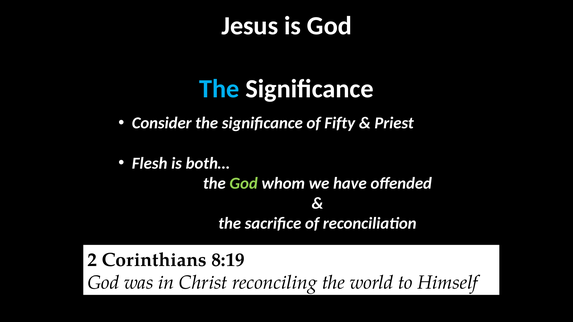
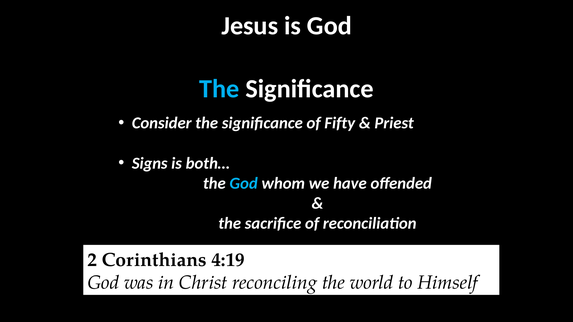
Flesh: Flesh -> Signs
God at (244, 183) colour: light green -> light blue
8:19: 8:19 -> 4:19
